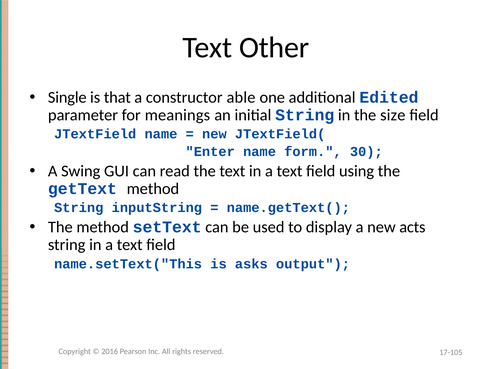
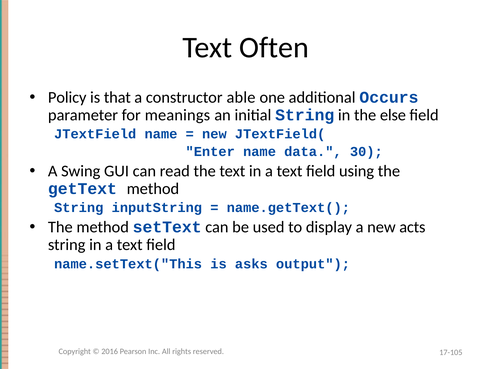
Other: Other -> Often
Single: Single -> Policy
Edited: Edited -> Occurs
size: size -> else
form: form -> data
